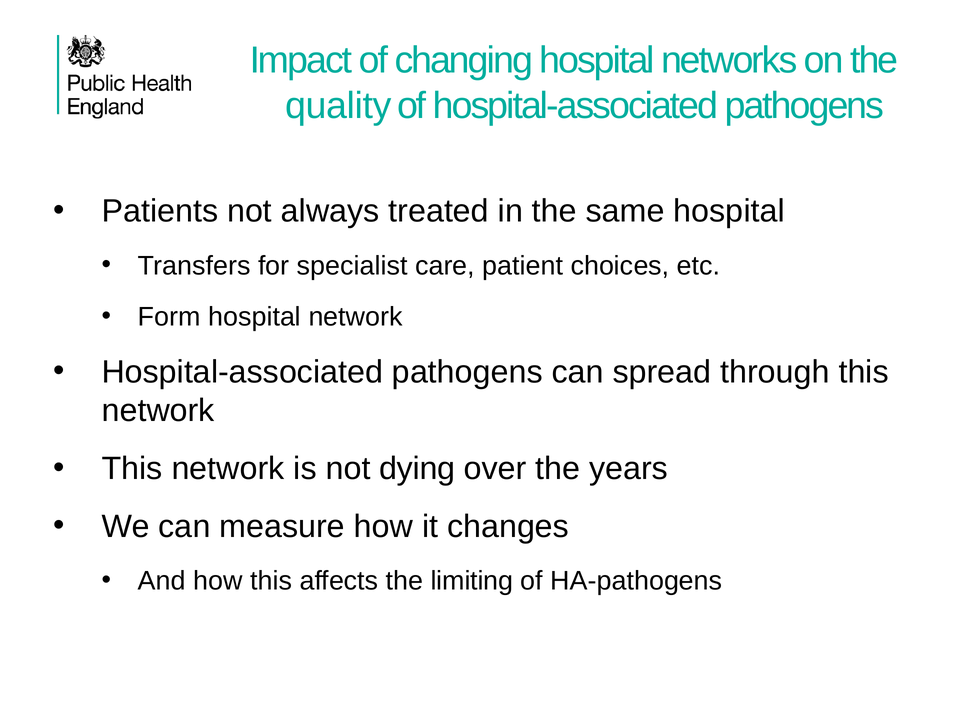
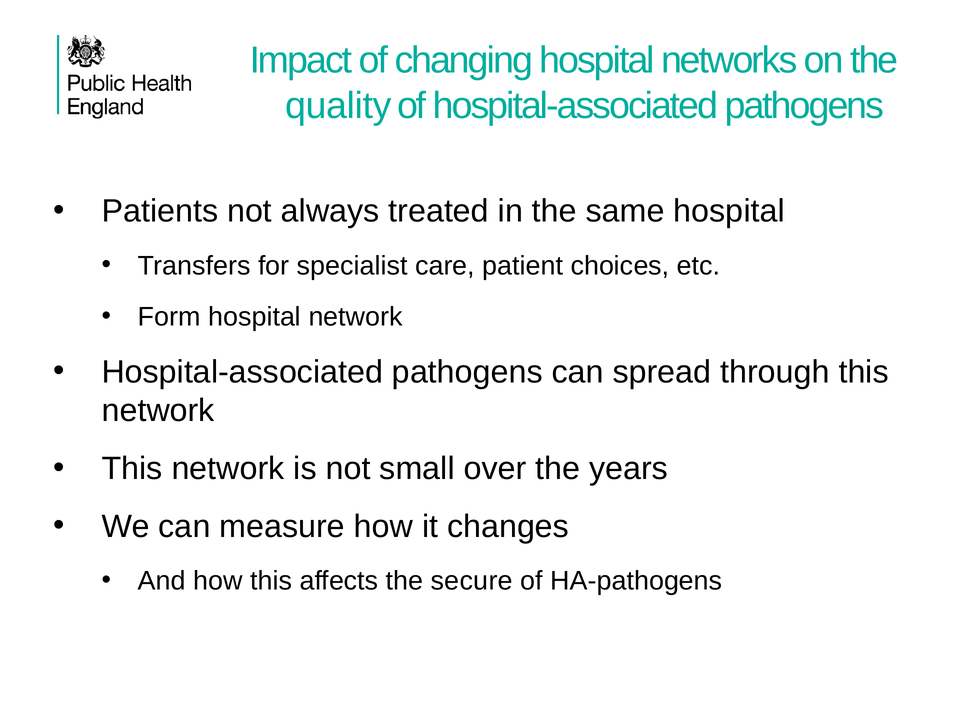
dying: dying -> small
limiting: limiting -> secure
